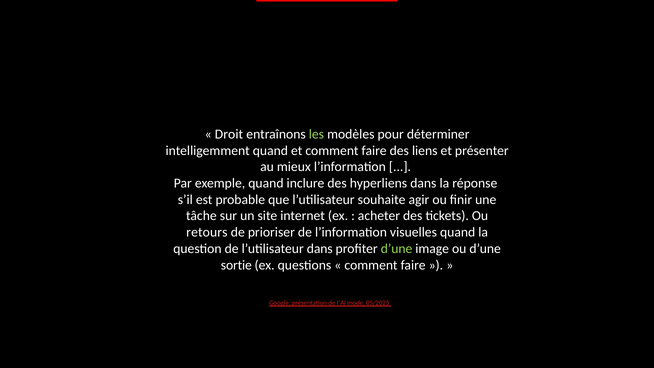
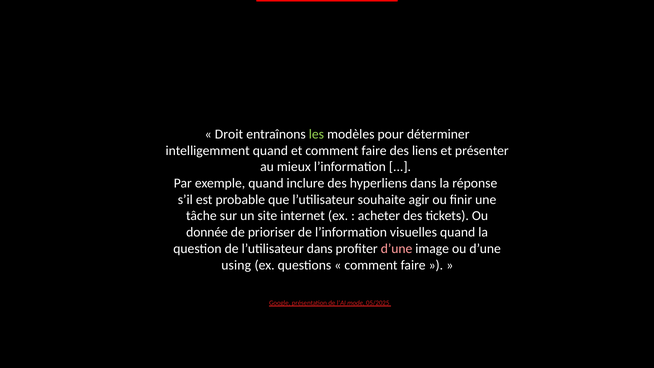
retours: retours -> donnée
d’une at (397, 249) colour: light green -> pink
sortie: sortie -> using
